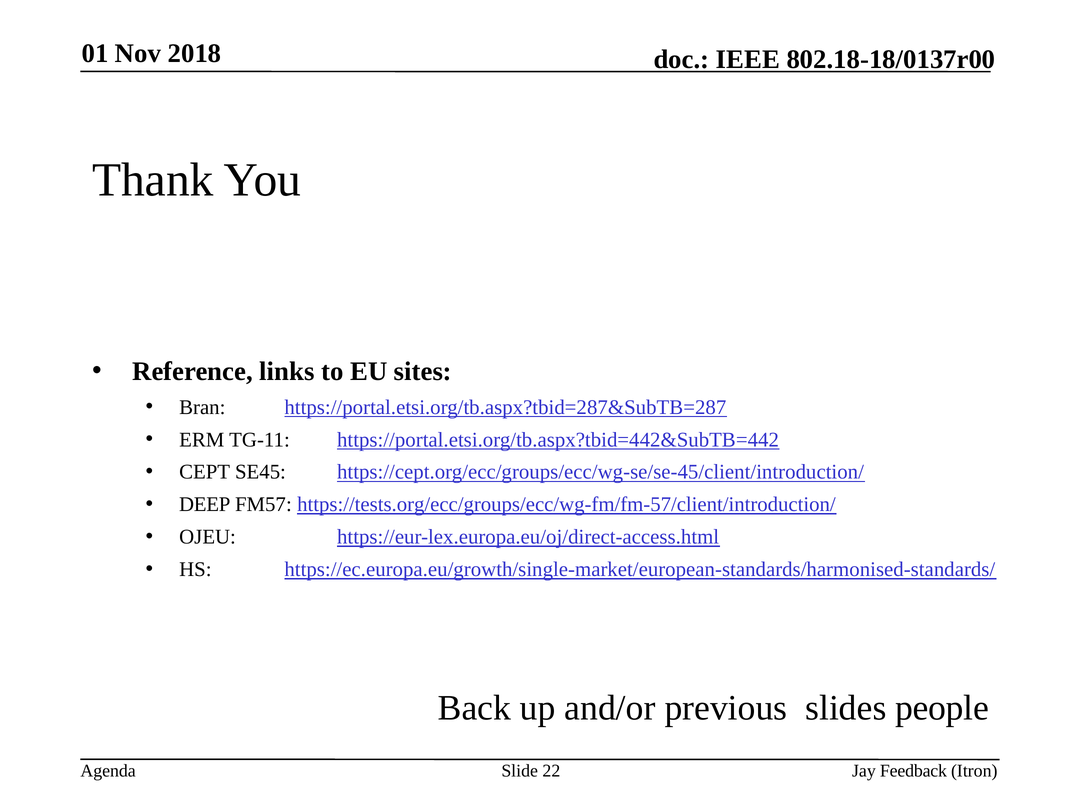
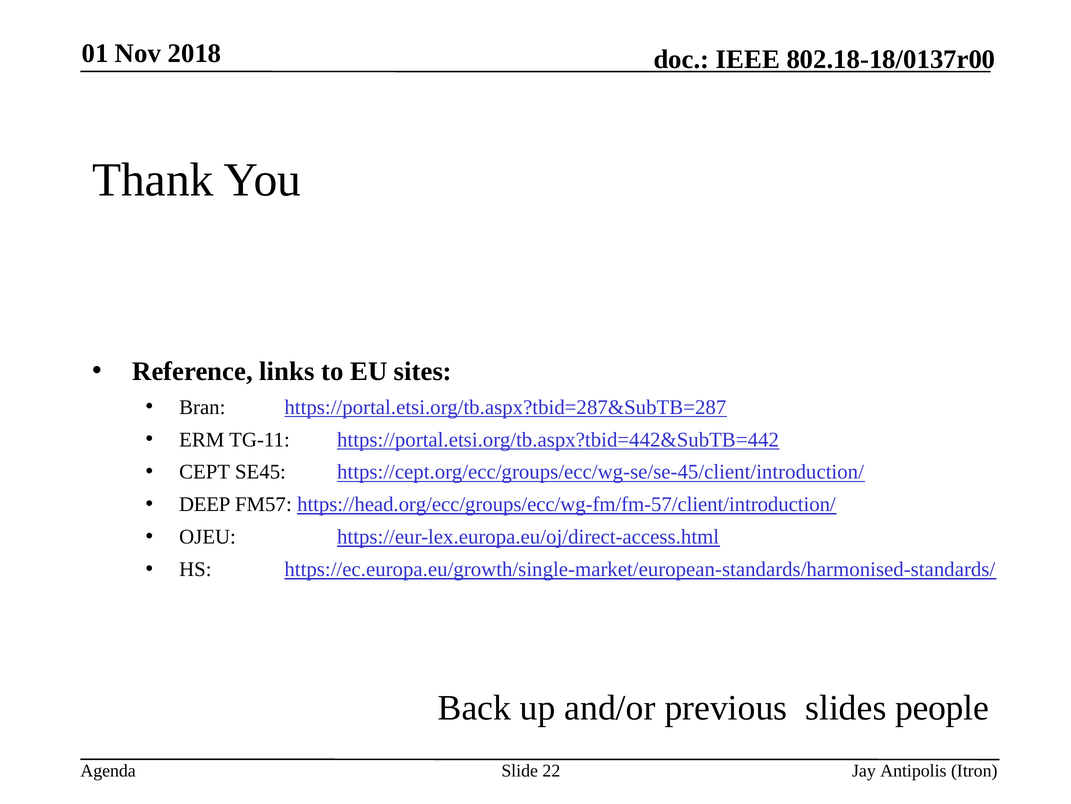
https://tests.org/ecc/groups/ecc/wg-fm/fm-57/client/introduction/: https://tests.org/ecc/groups/ecc/wg-fm/fm-57/client/introduction/ -> https://head.org/ecc/groups/ecc/wg-fm/fm-57/client/introduction/
Feedback: Feedback -> Antipolis
